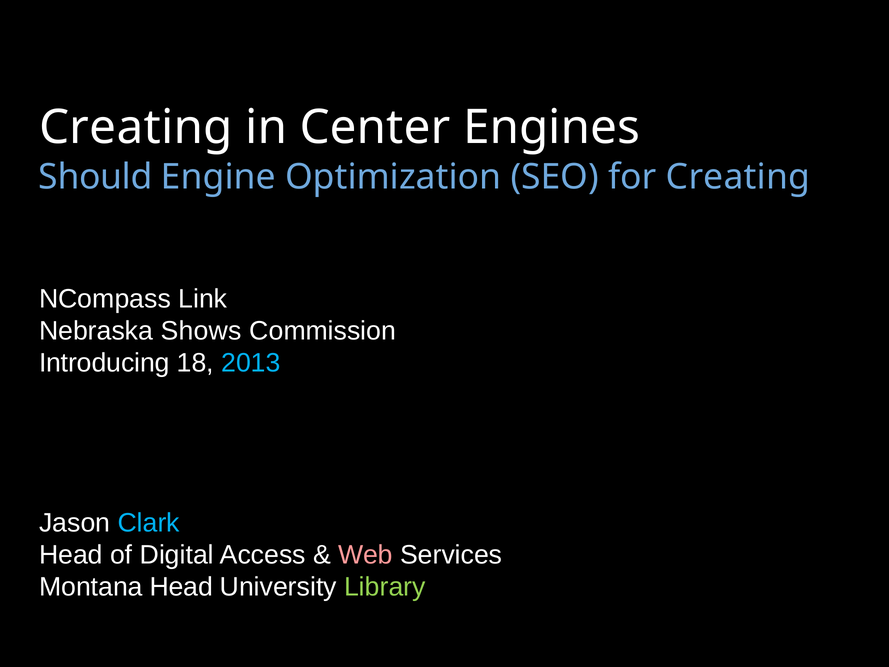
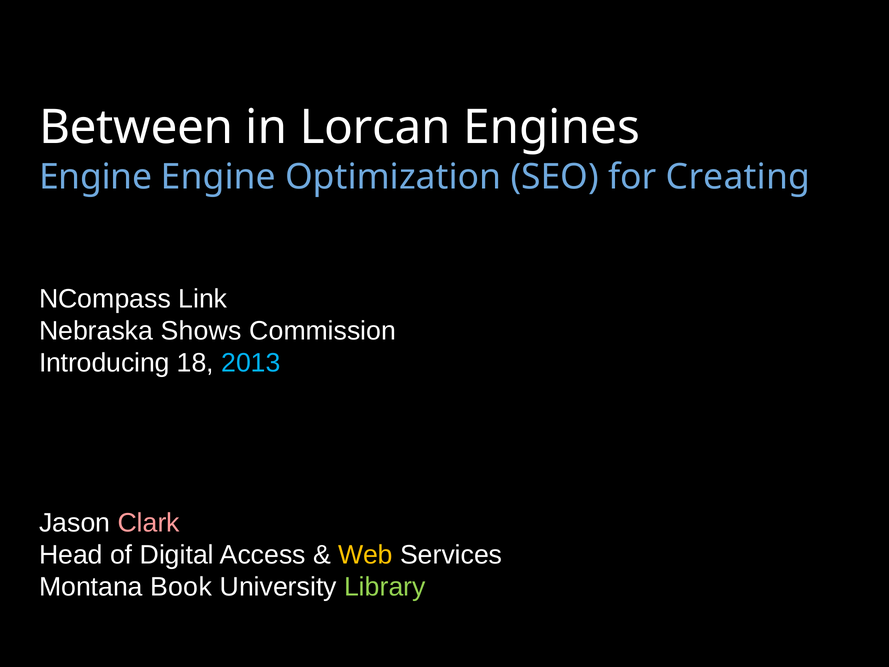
Creating at (136, 128): Creating -> Between
Center: Center -> Lorcan
Should at (96, 177): Should -> Engine
Clark colour: light blue -> pink
Web colour: pink -> yellow
Montana Head: Head -> Book
